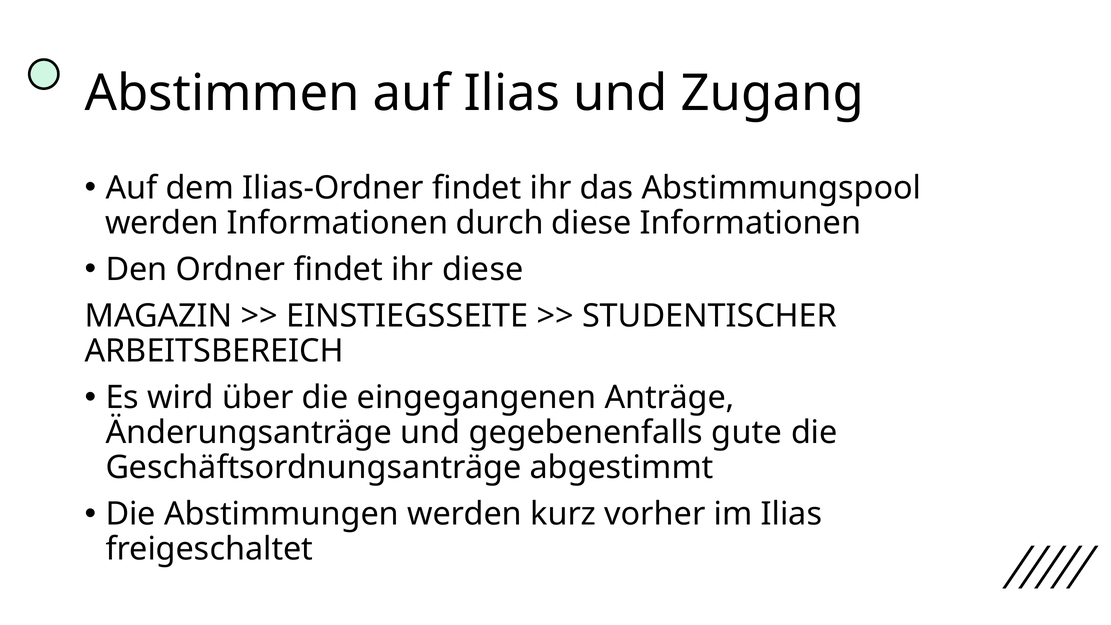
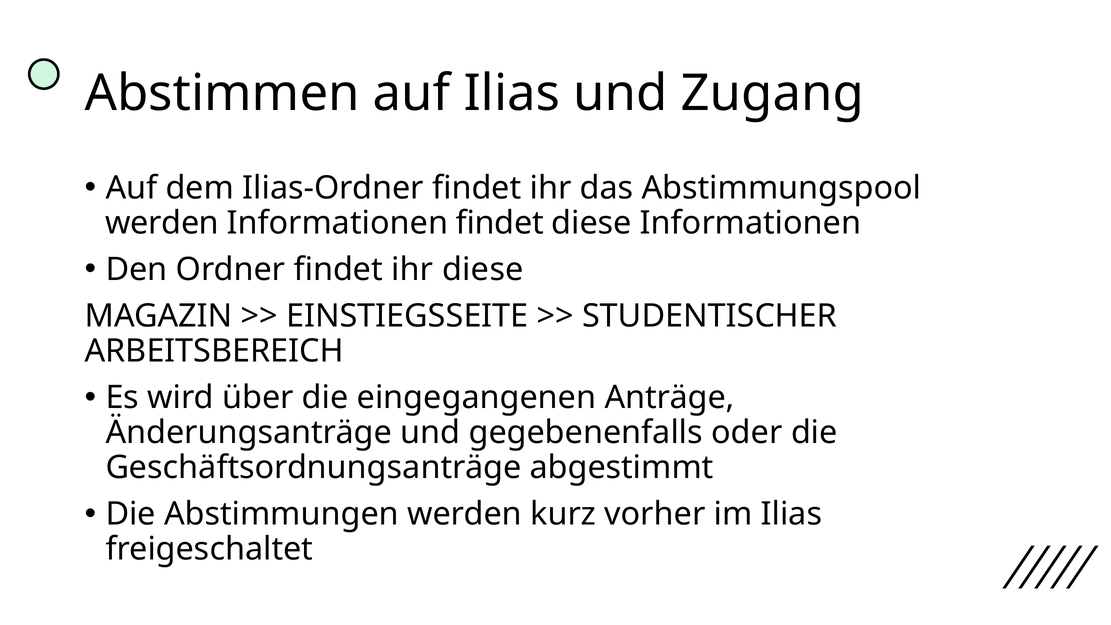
Informationen durch: durch -> findet
gute: gute -> oder
